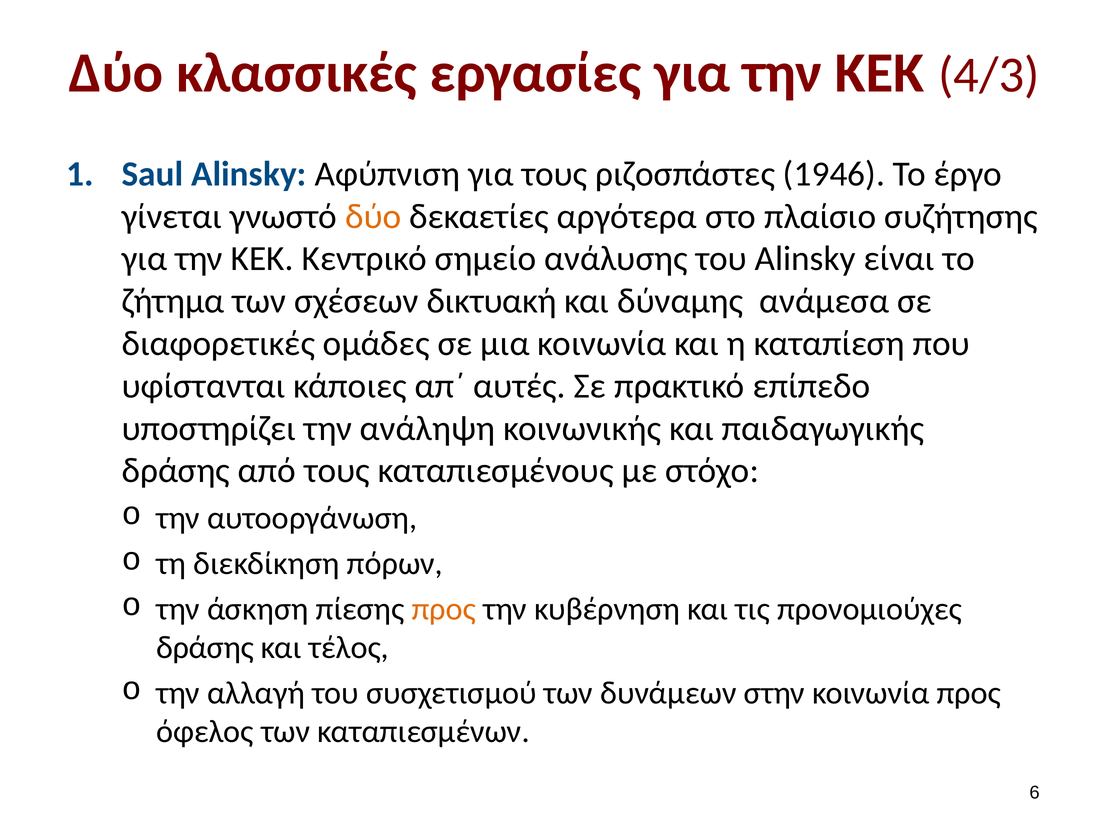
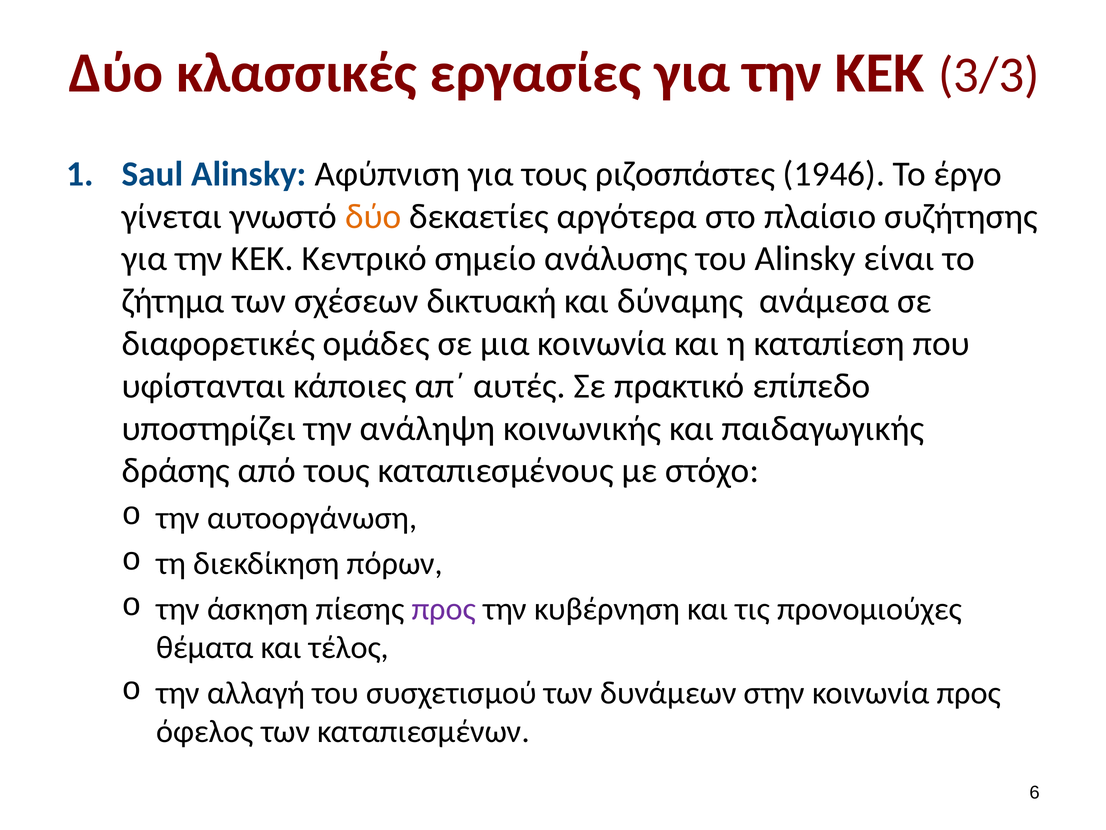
4/3: 4/3 -> 3/3
προς at (444, 608) colour: orange -> purple
δράσης at (205, 647): δράσης -> θέματα
